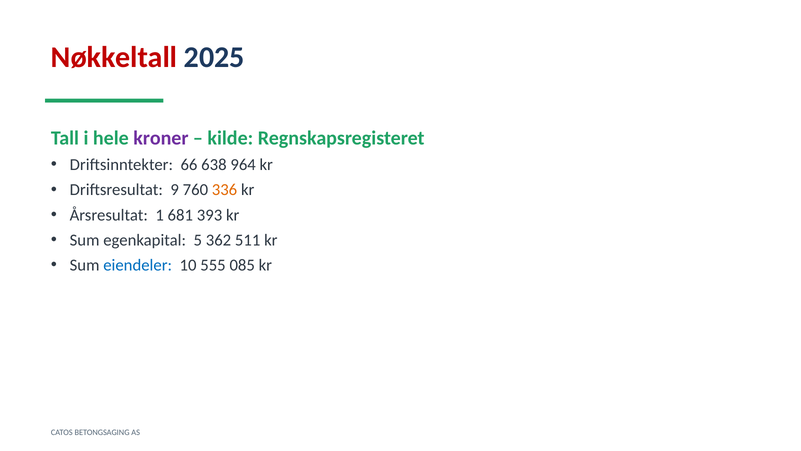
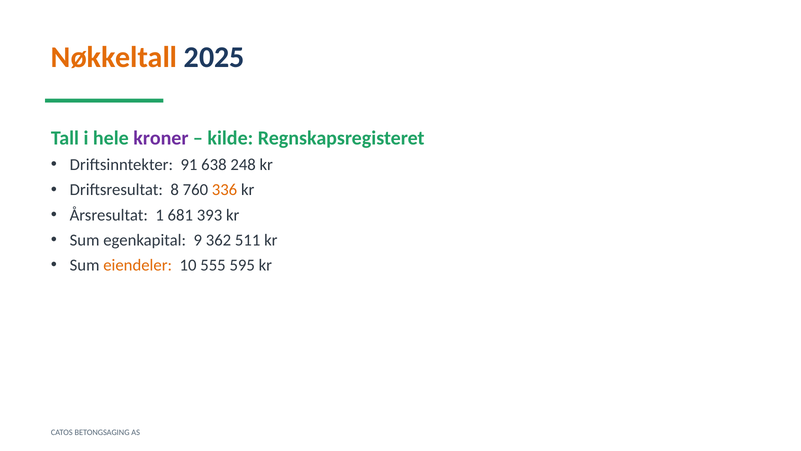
Nøkkeltall colour: red -> orange
66: 66 -> 91
964: 964 -> 248
9: 9 -> 8
5: 5 -> 9
eiendeler colour: blue -> orange
085: 085 -> 595
